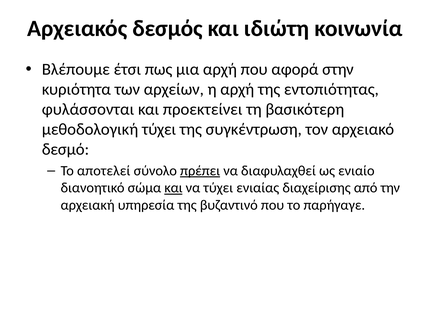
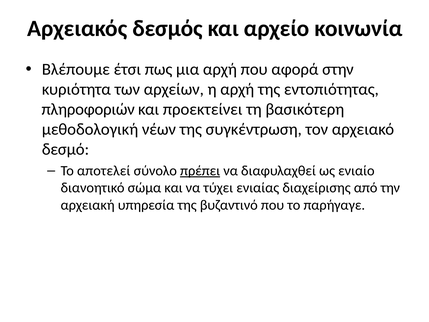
ιδιώτη: ιδιώτη -> αρχείο
φυλάσσονται: φυλάσσονται -> πληροφοριών
μεθοδολογική τύχει: τύχει -> νέων
και at (174, 188) underline: present -> none
